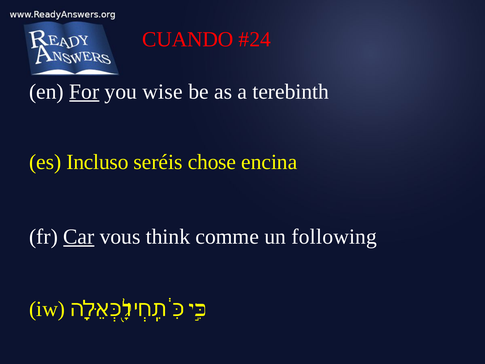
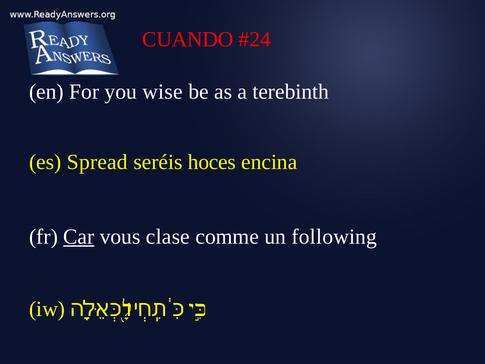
For underline: present -> none
Incluso: Incluso -> Spread
chose: chose -> hoces
think: think -> clase
